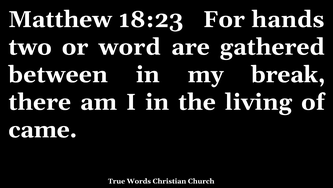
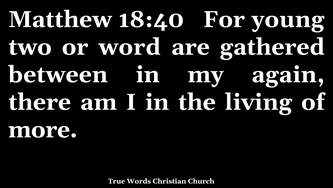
18:23: 18:23 -> 18:40
hands: hands -> young
break: break -> again
came: came -> more
